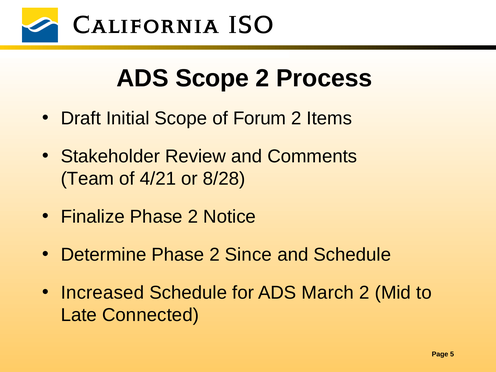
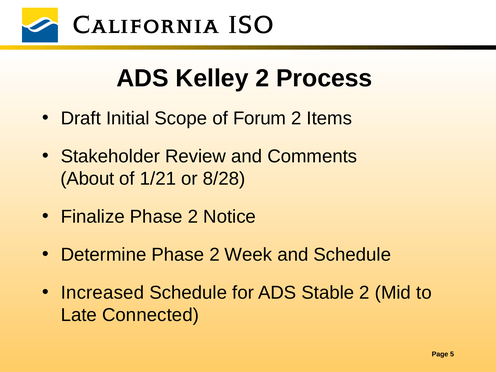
ADS Scope: Scope -> Kelley
Team: Team -> About
4/21: 4/21 -> 1/21
Since: Since -> Week
March: March -> Stable
